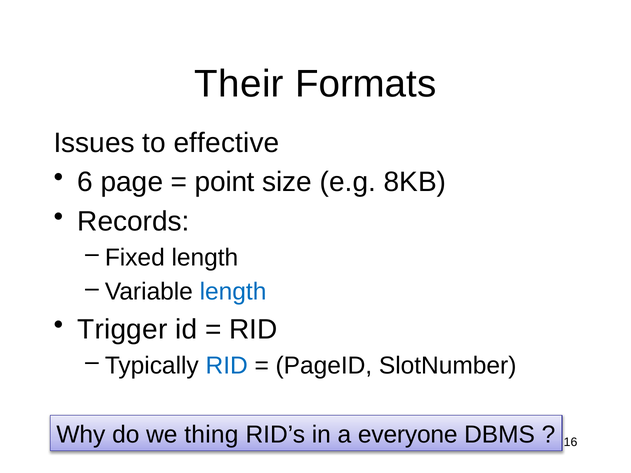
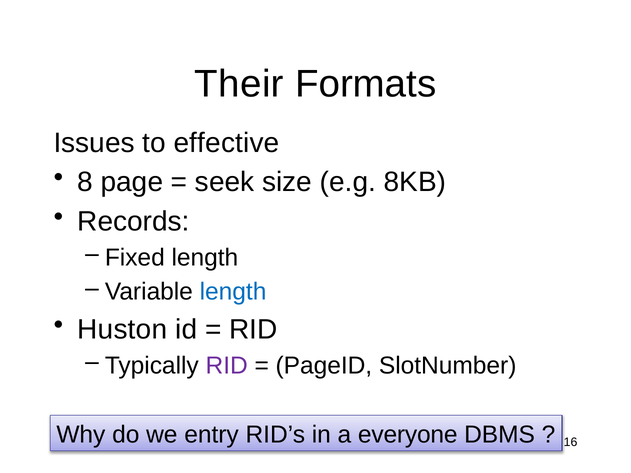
6: 6 -> 8
point: point -> seek
Trigger: Trigger -> Huston
RID at (227, 366) colour: blue -> purple
thing: thing -> entry
